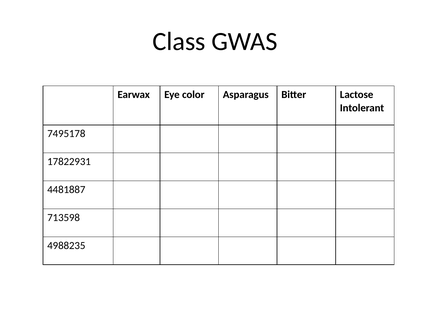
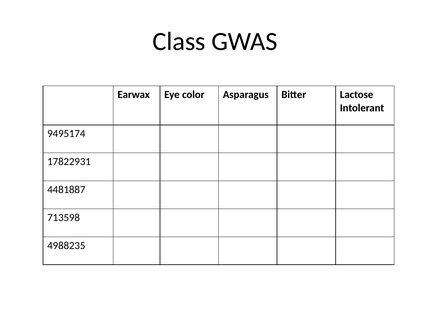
7495178: 7495178 -> 9495174
